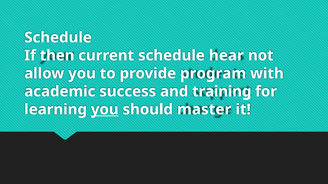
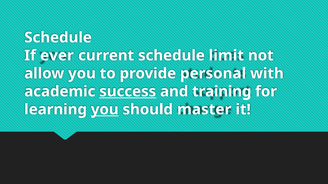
then: then -> ever
hear: hear -> limit
program: program -> personal
success underline: none -> present
